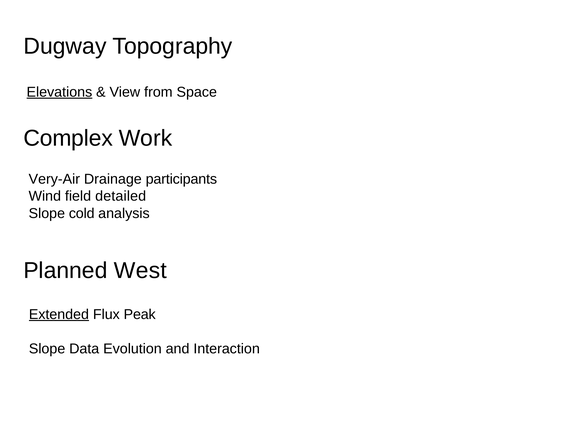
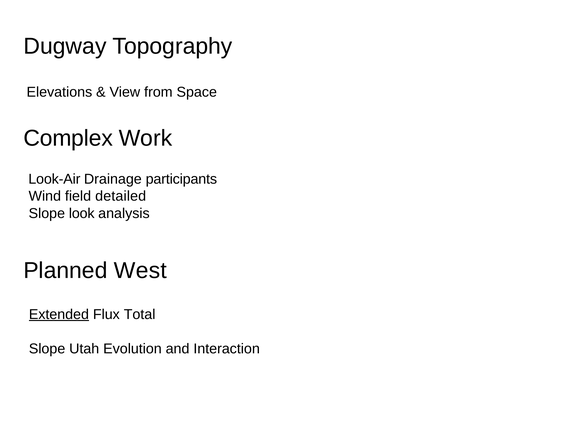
Elevations underline: present -> none
Very-Air: Very-Air -> Look-Air
cold: cold -> look
Peak: Peak -> Total
Data: Data -> Utah
